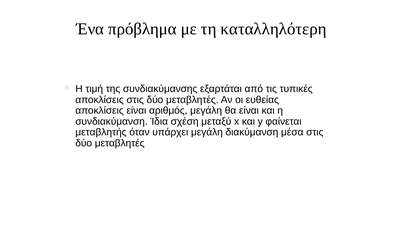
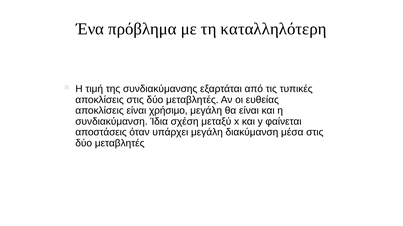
αριθμός: αριθμός -> χρήσιμο
μεταβλητής: μεταβλητής -> αποστάσεις
